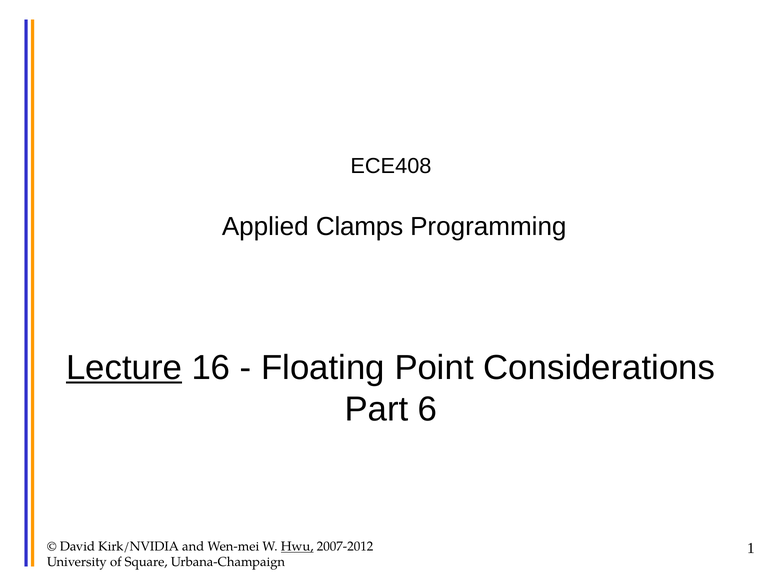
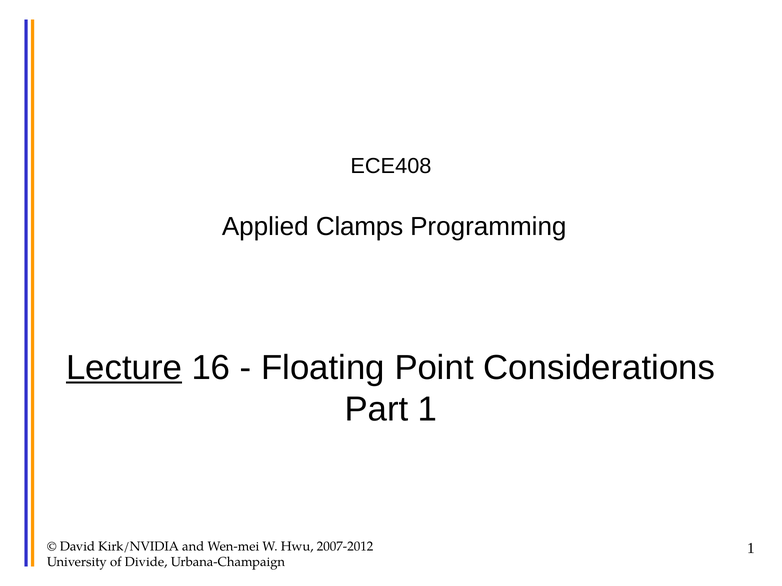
Part 6: 6 -> 1
Hwu underline: present -> none
Square: Square -> Divide
